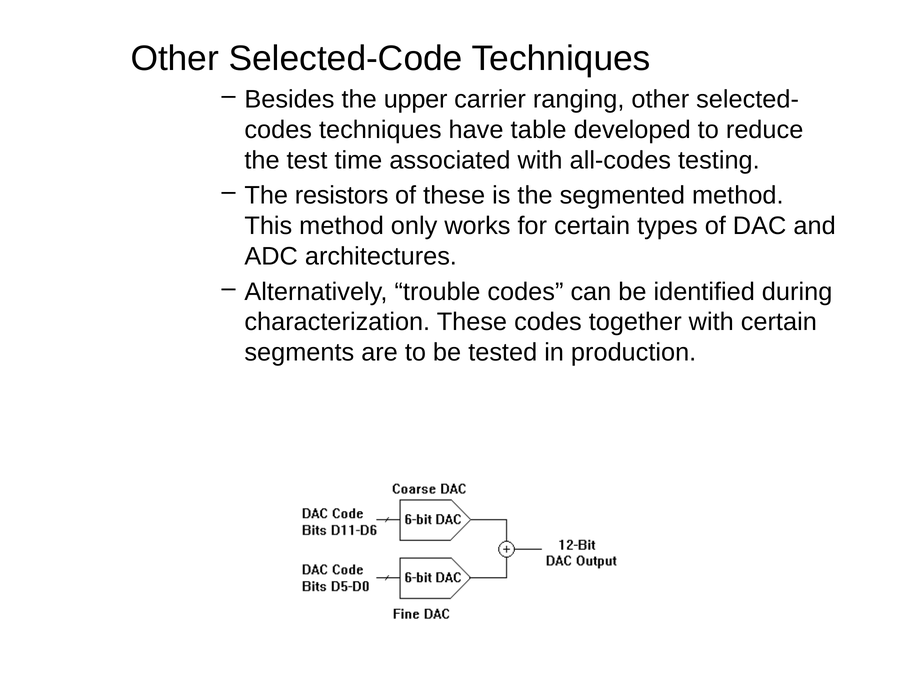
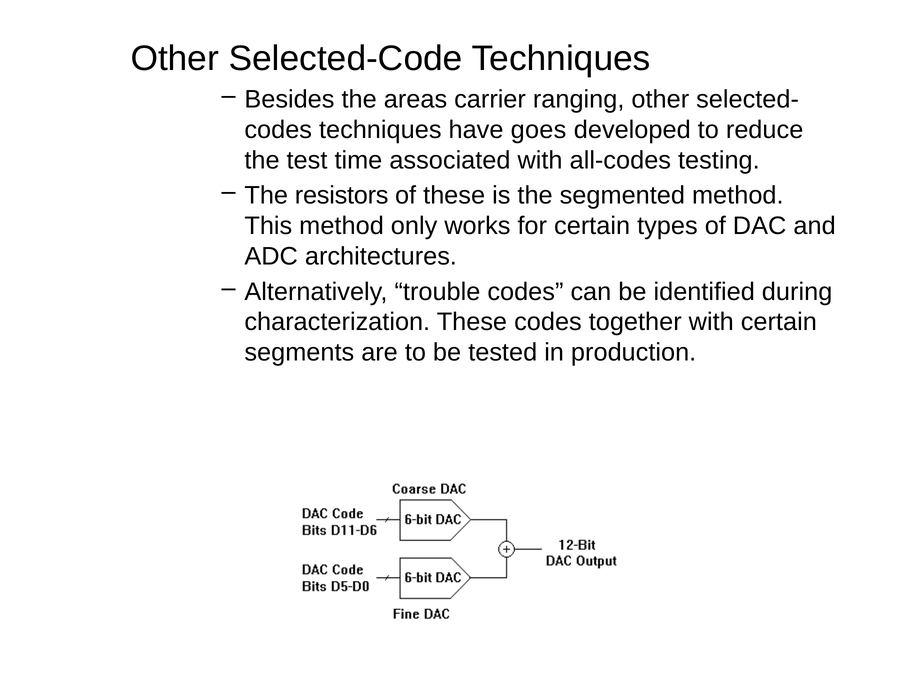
upper: upper -> areas
table: table -> goes
